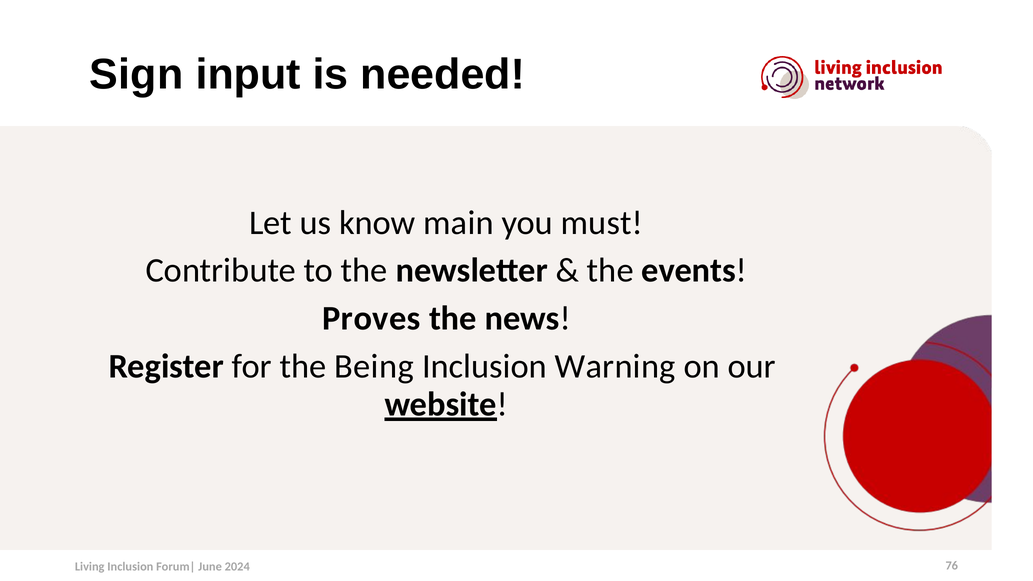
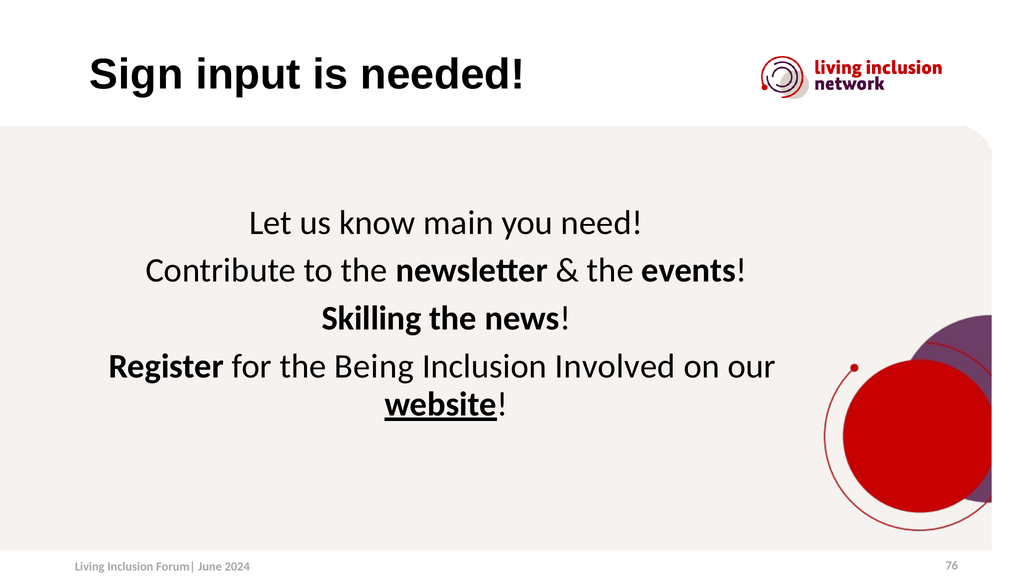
must: must -> need
Proves: Proves -> Skilling
Warning: Warning -> Involved
